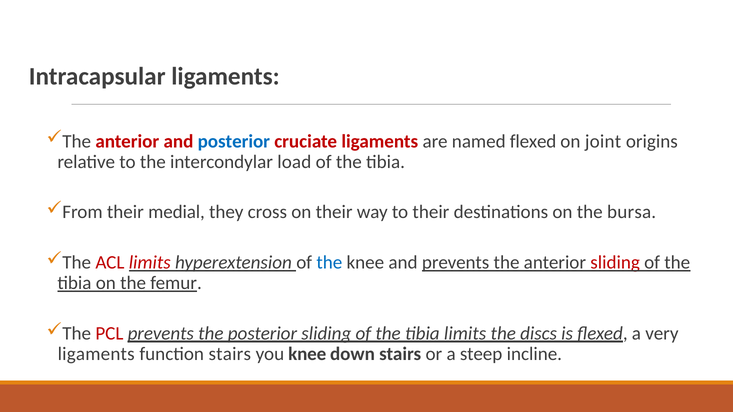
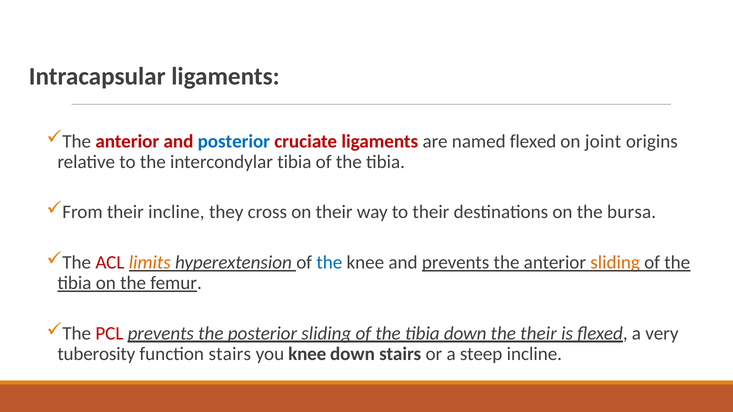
intercondylar load: load -> tibia
their medial: medial -> incline
limits at (150, 263) colour: red -> orange
sliding at (615, 263) colour: red -> orange
tibia limits: limits -> down
the discs: discs -> their
ligaments at (96, 354): ligaments -> tuberosity
